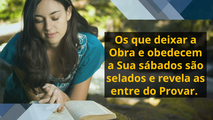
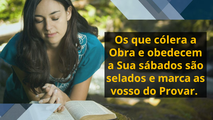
deixar: deixar -> cólera
revela: revela -> marca
entre: entre -> vosso
